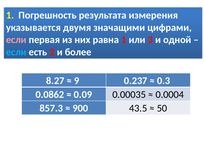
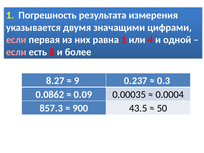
3: 3 -> 4
если at (16, 52) colour: light blue -> pink
2: 2 -> 8
